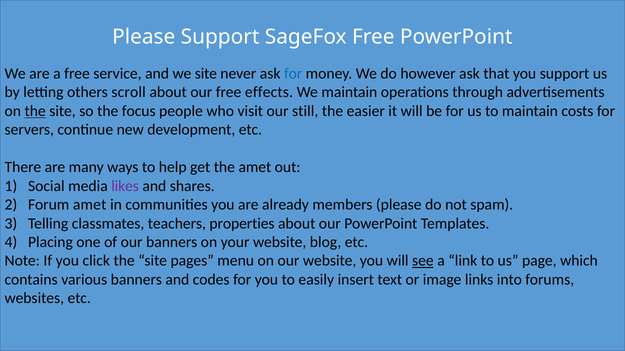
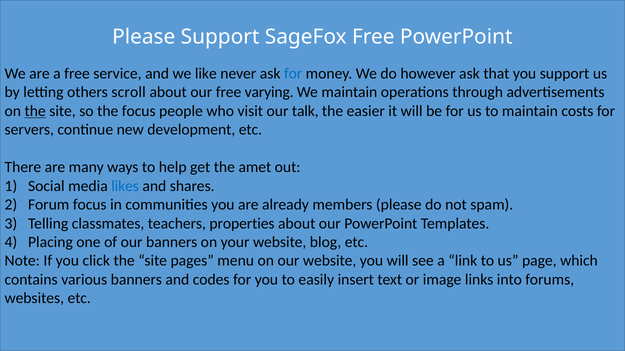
we site: site -> like
effects: effects -> varying
still: still -> talk
likes colour: purple -> blue
Forum amet: amet -> focus
see underline: present -> none
